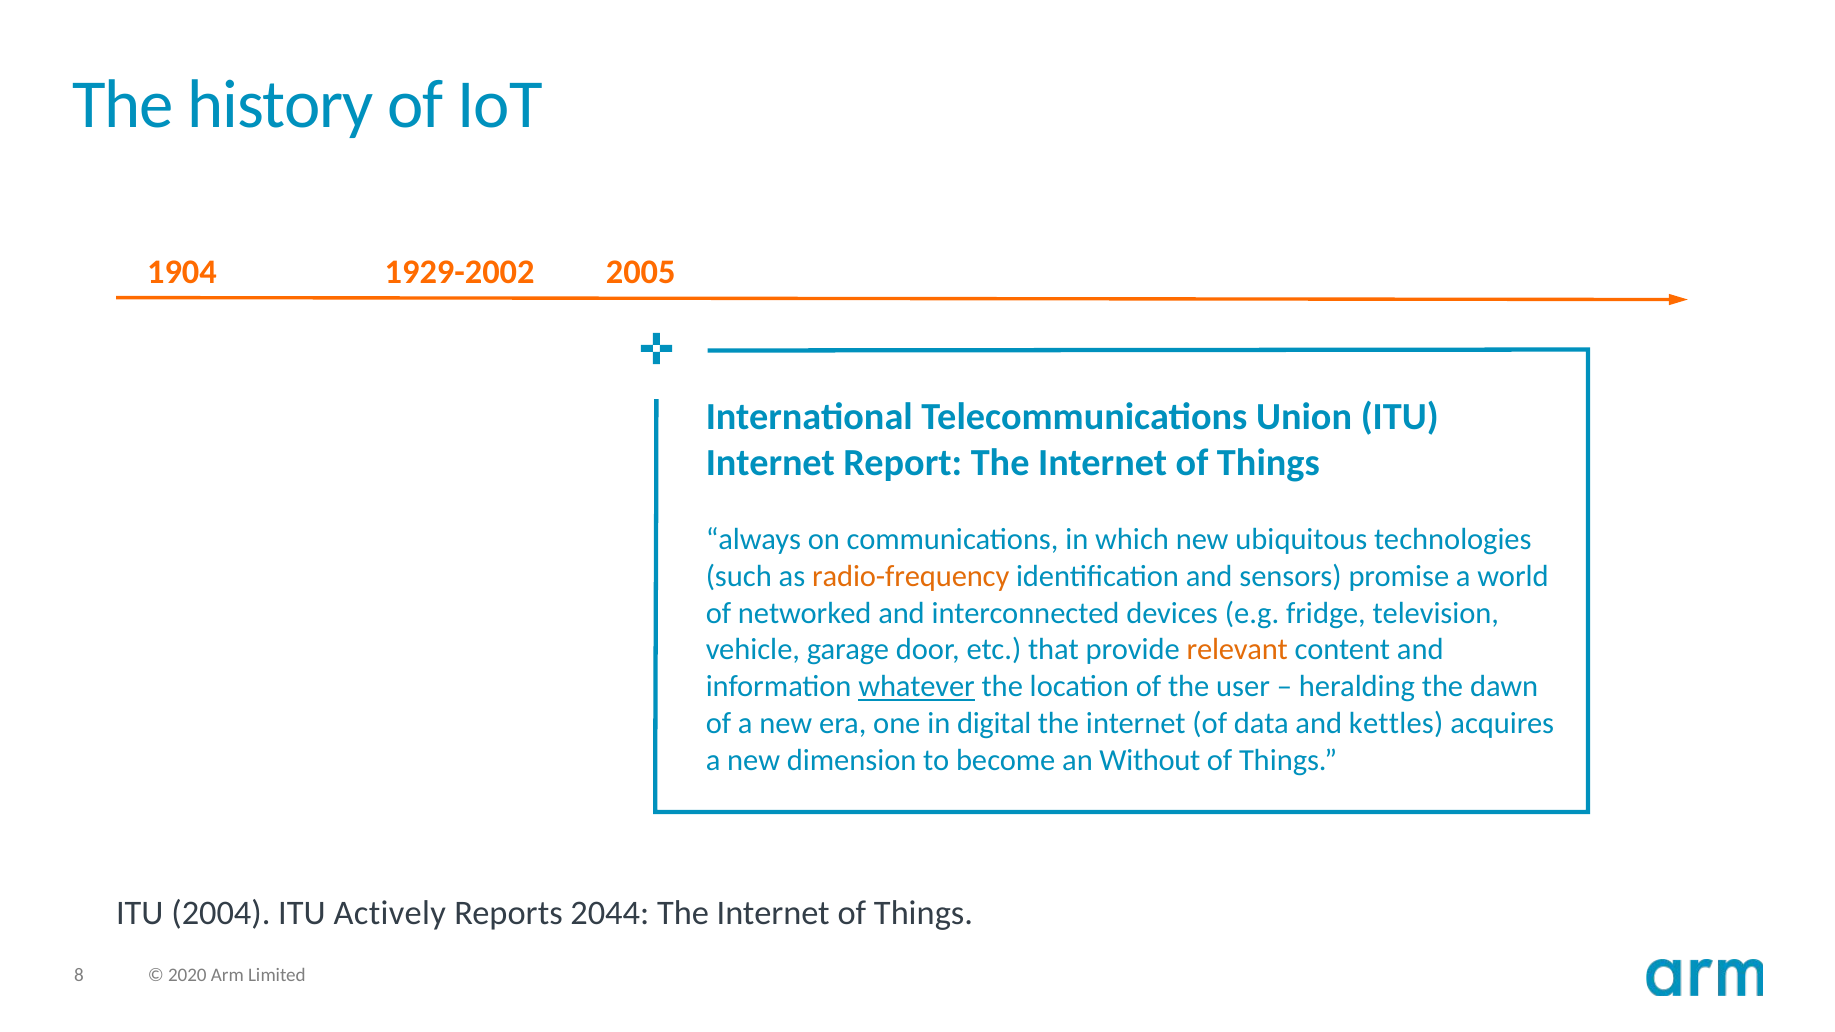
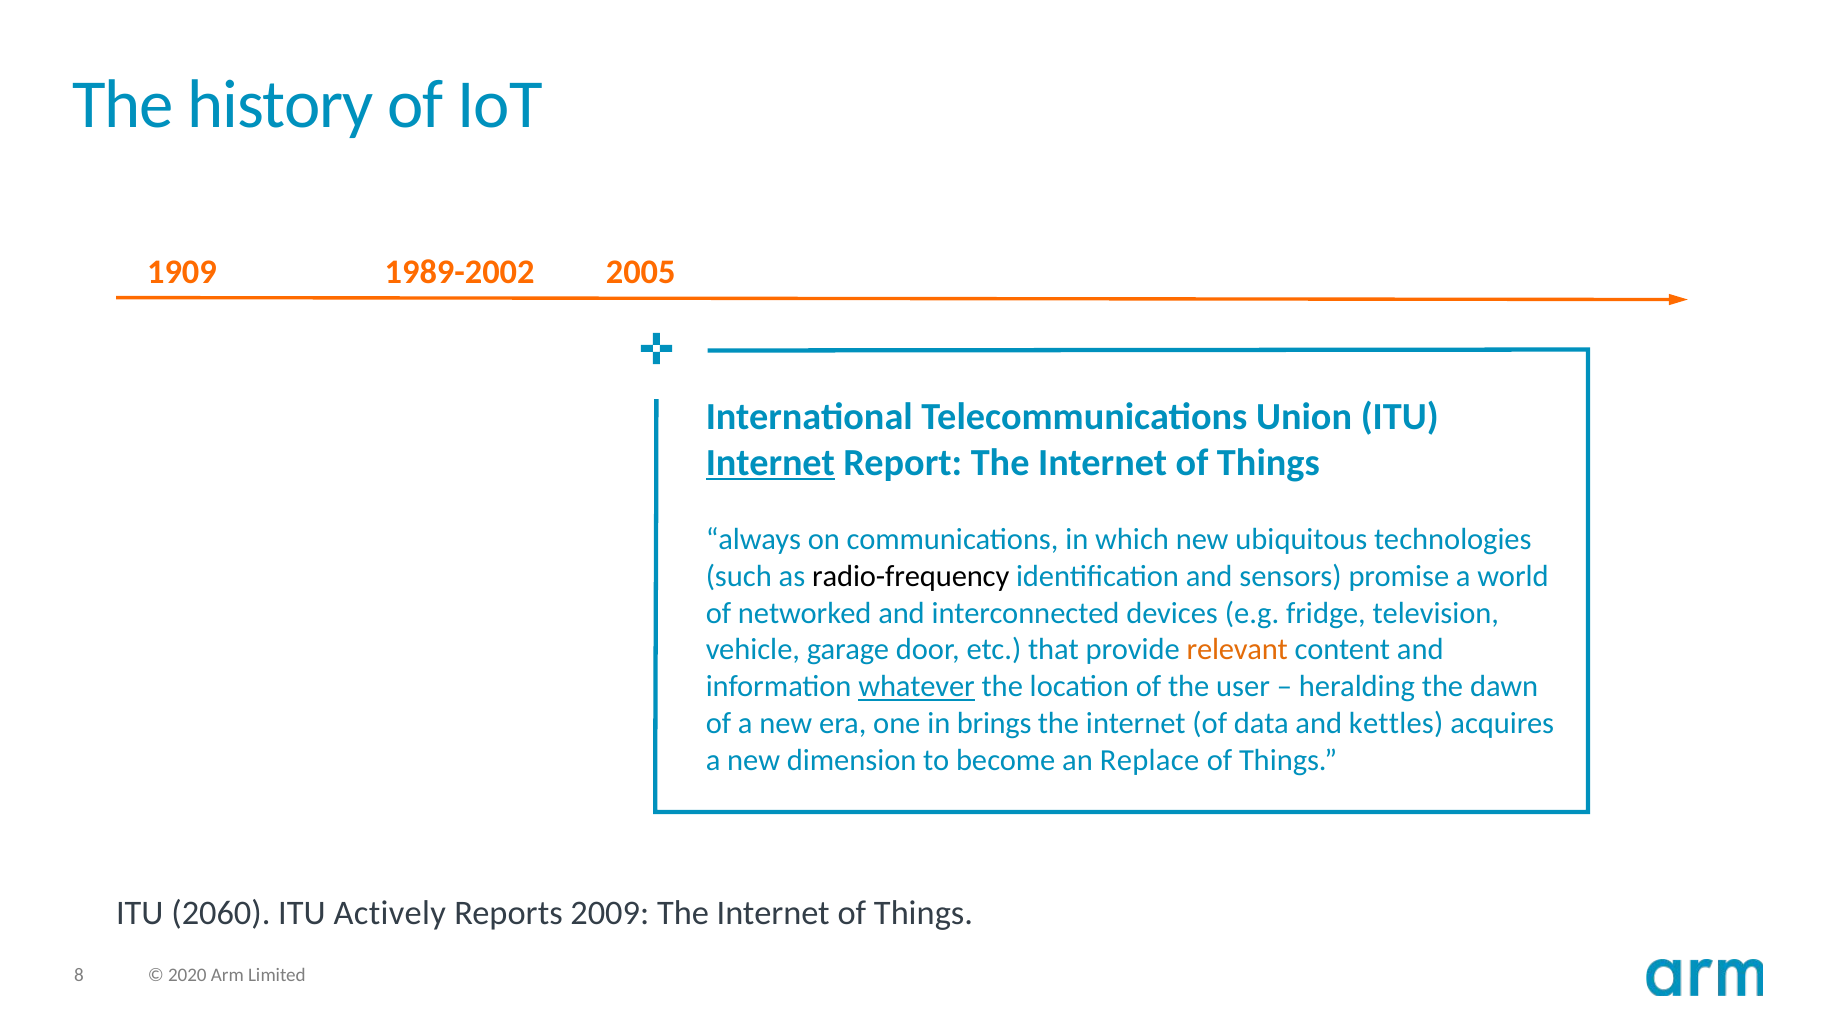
1904: 1904 -> 1909
1929-2002: 1929-2002 -> 1989-2002
Internet at (770, 463) underline: none -> present
radio-frequency colour: orange -> black
digital: digital -> brings
Without: Without -> Replace
2004: 2004 -> 2060
2044: 2044 -> 2009
